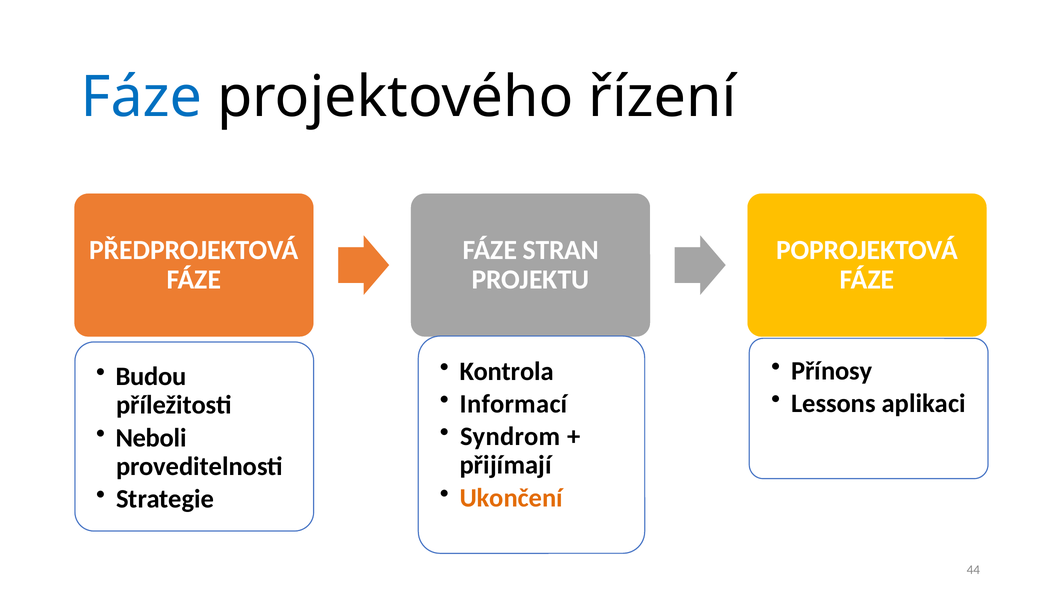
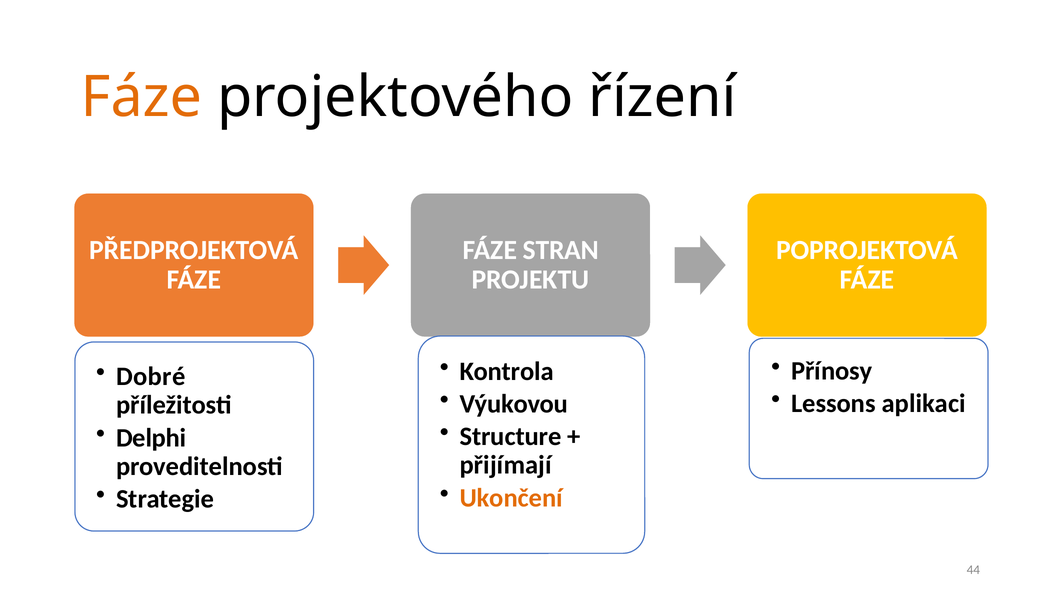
Fáze at (142, 97) colour: blue -> orange
Budou: Budou -> Dobré
Informací: Informací -> Výukovou
Syndrom: Syndrom -> Structure
Neboli: Neboli -> Delphi
